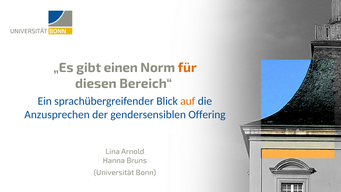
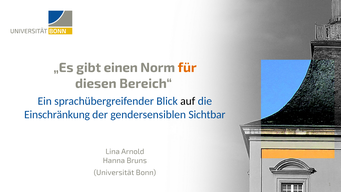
auf colour: orange -> black
Anzusprechen: Anzusprechen -> Einschränkung
Offering: Offering -> Sichtbar
